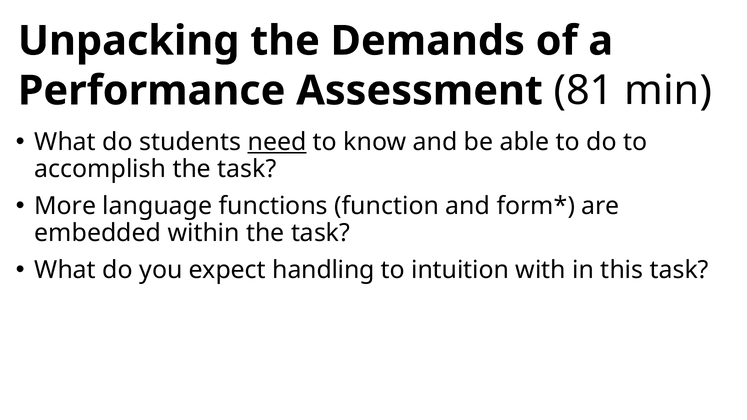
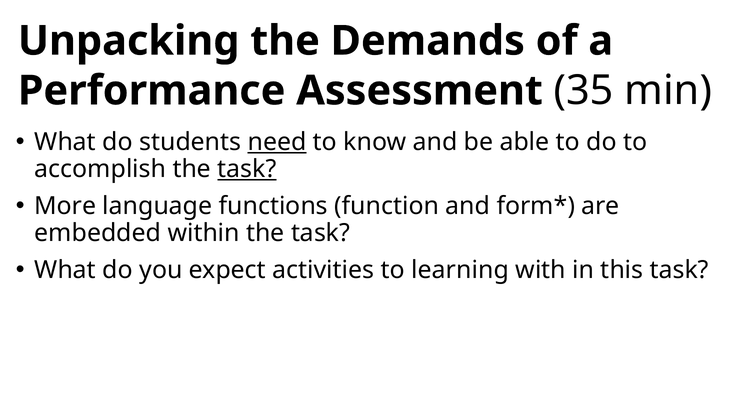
81: 81 -> 35
task at (247, 169) underline: none -> present
handling: handling -> activities
intuition: intuition -> learning
